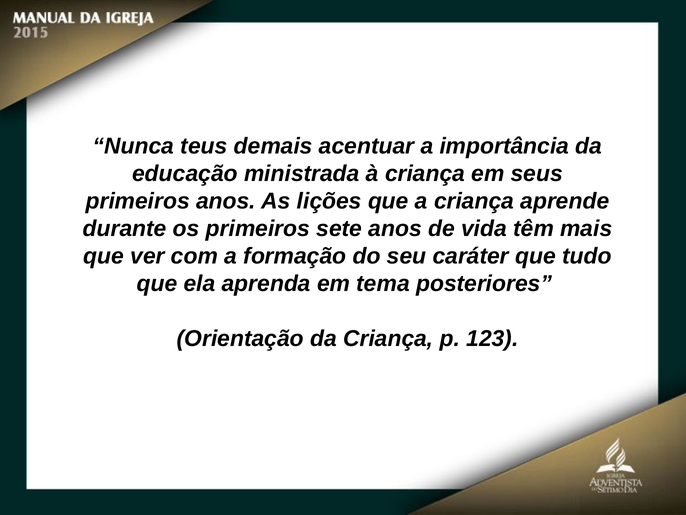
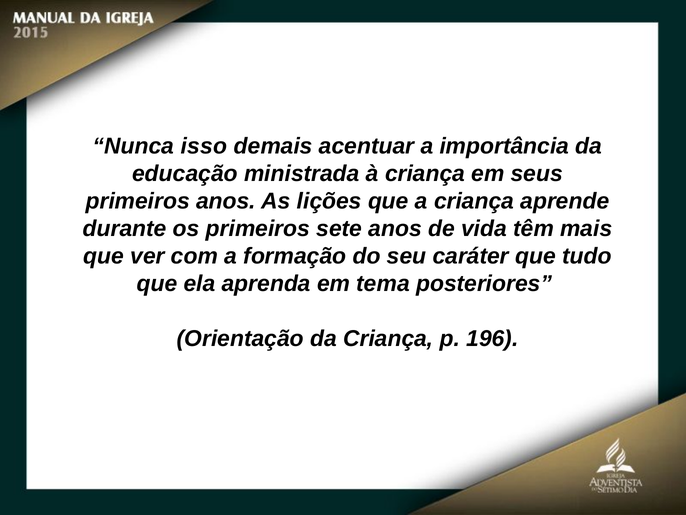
teus: teus -> isso
123: 123 -> 196
